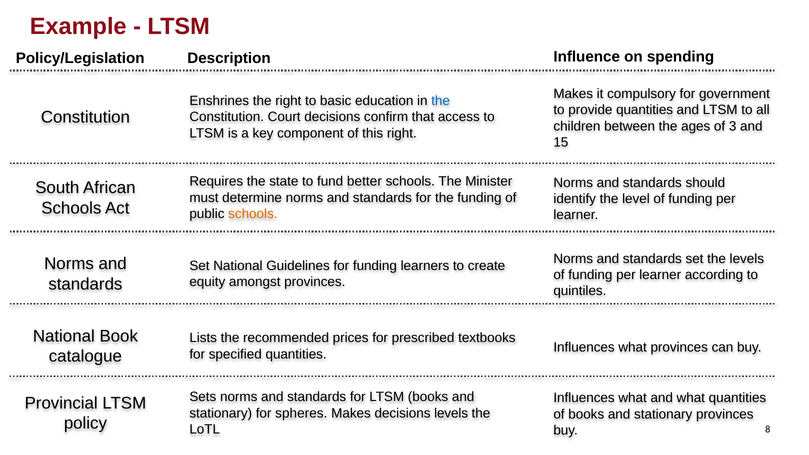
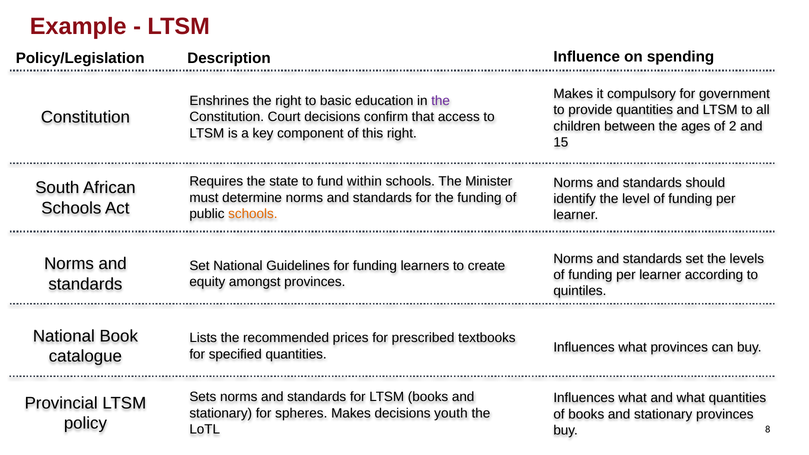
the at (441, 101) colour: blue -> purple
3: 3 -> 2
better: better -> within
decisions levels: levels -> youth
